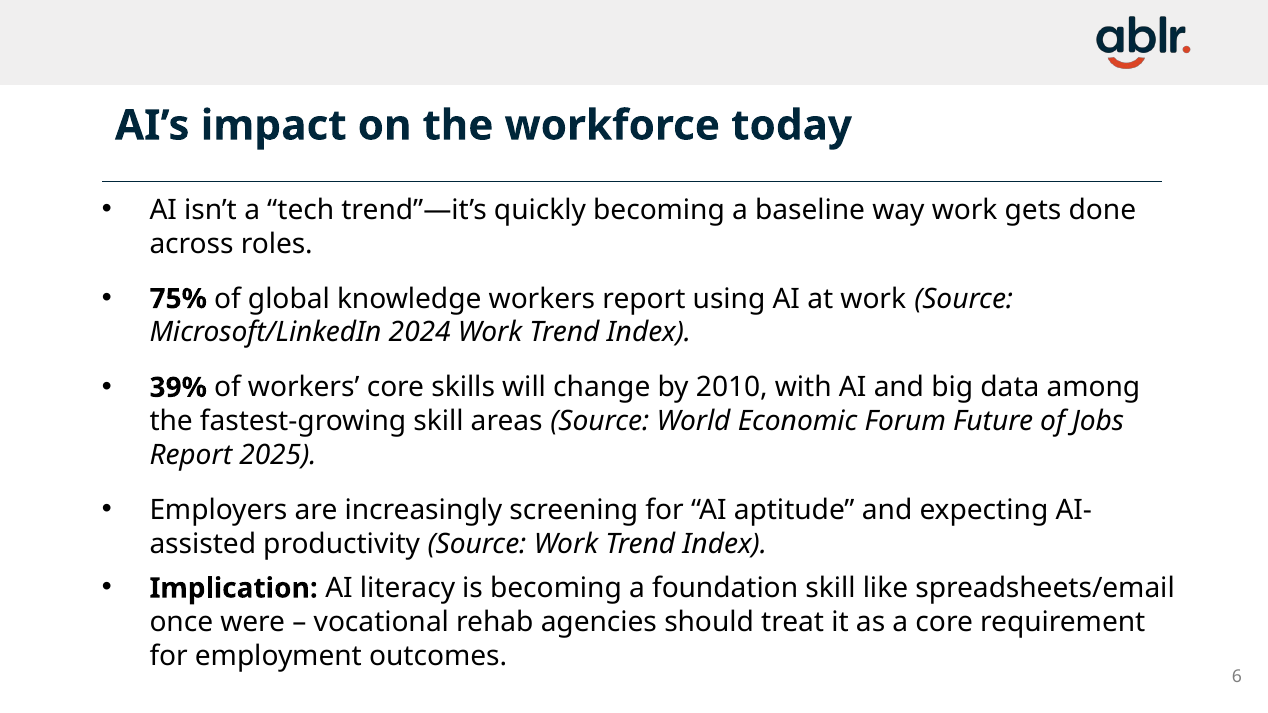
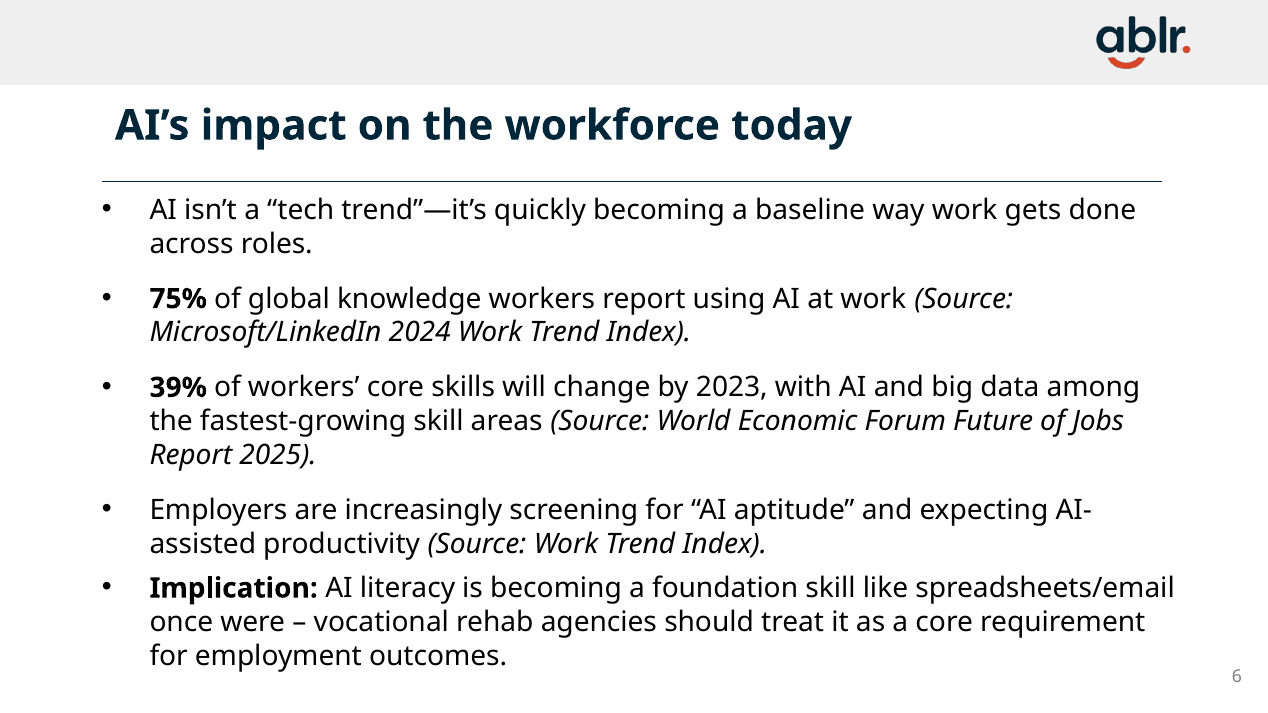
2010: 2010 -> 2023
